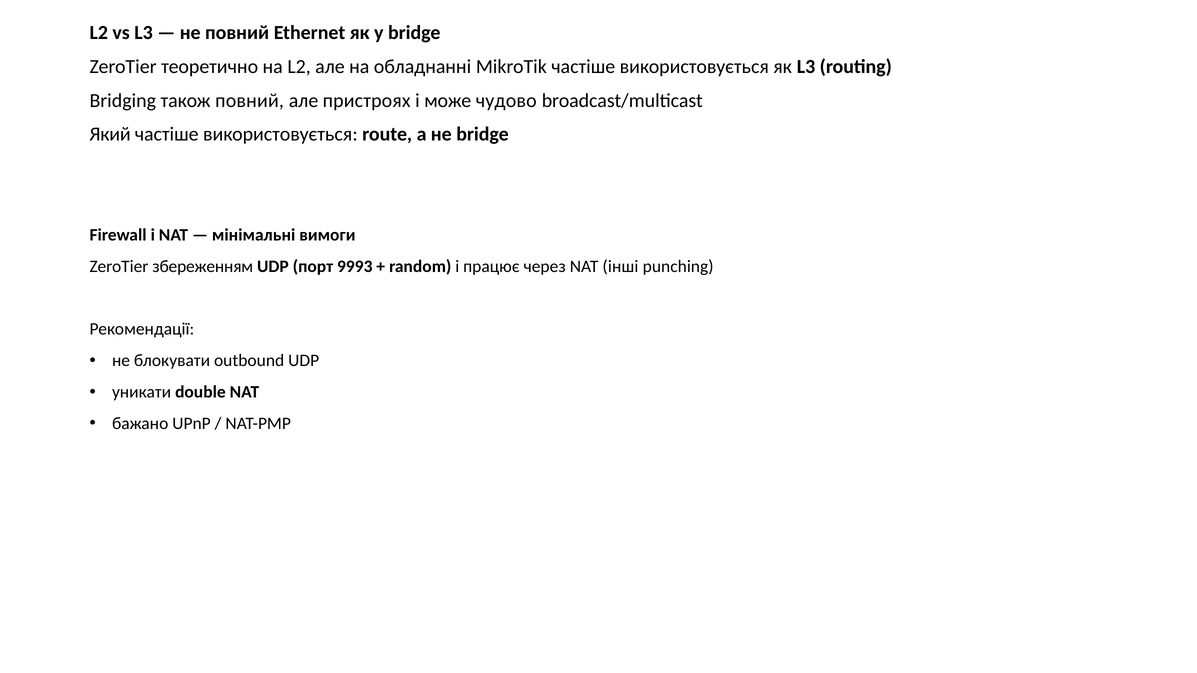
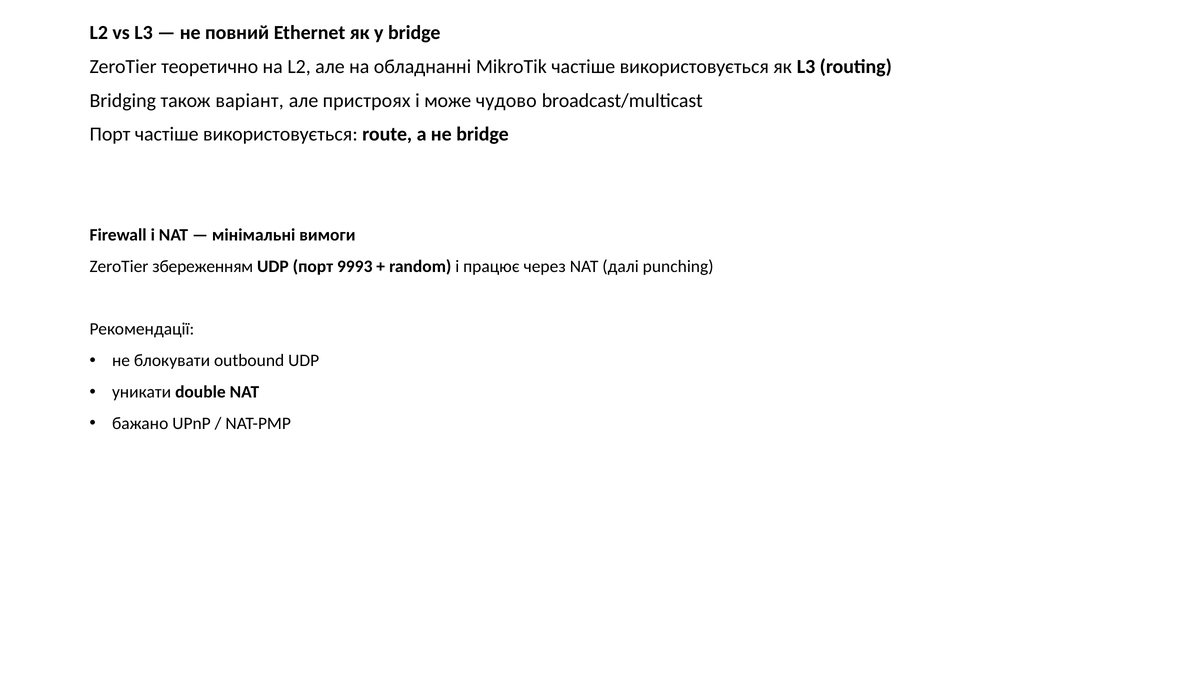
також повний: повний -> варіант
Який at (110, 134): Який -> Порт
інші: інші -> далі
